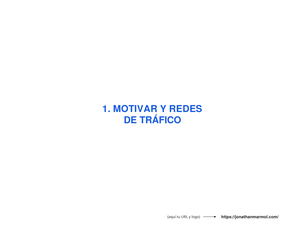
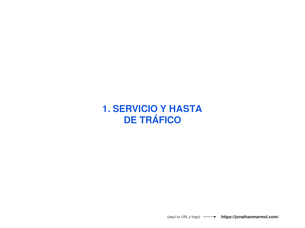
MOTIVAR: MOTIVAR -> SERVICIO
REDES: REDES -> HASTA
